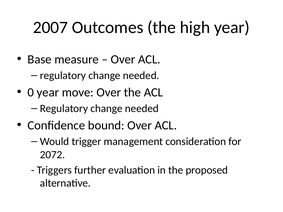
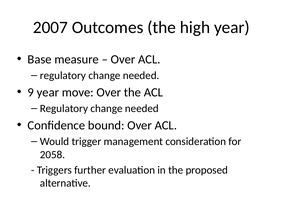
0: 0 -> 9
2072: 2072 -> 2058
